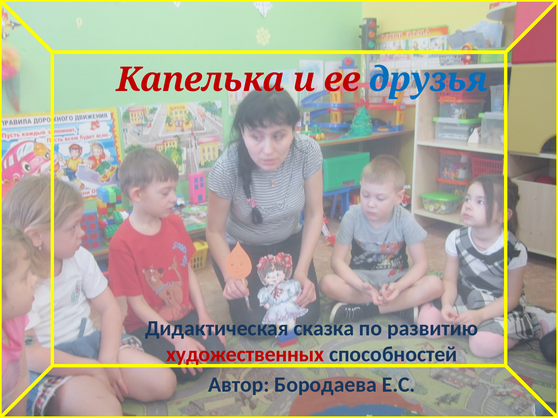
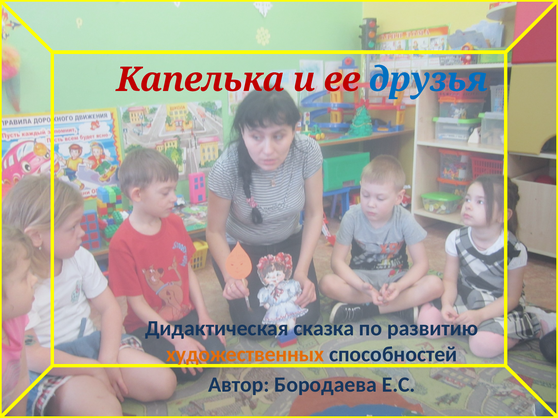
художественных colour: red -> orange
